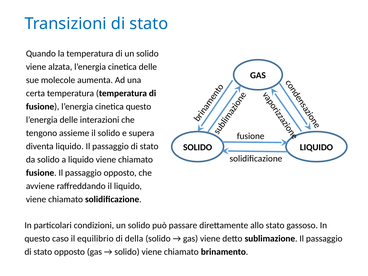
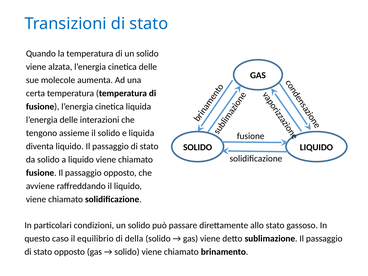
cinetica questo: questo -> liquida
e supera: supera -> liquida
